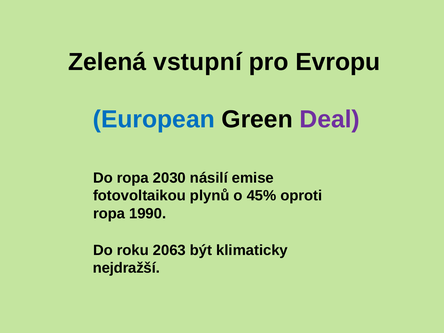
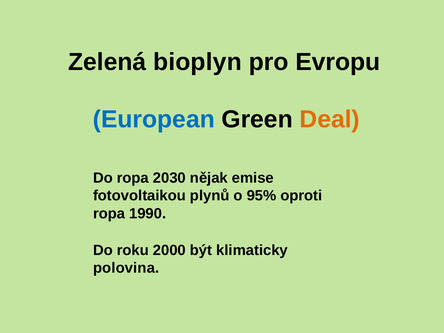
vstupní: vstupní -> bioplyn
Deal colour: purple -> orange
násilí: násilí -> nějak
45%: 45% -> 95%
2063: 2063 -> 2000
nejdražší: nejdražší -> polovina
